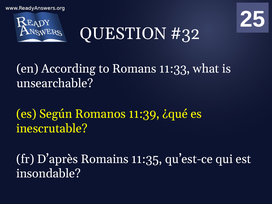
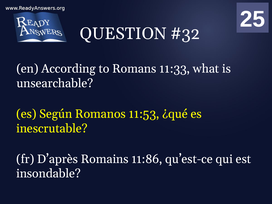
11:39: 11:39 -> 11:53
11:35: 11:35 -> 11:86
